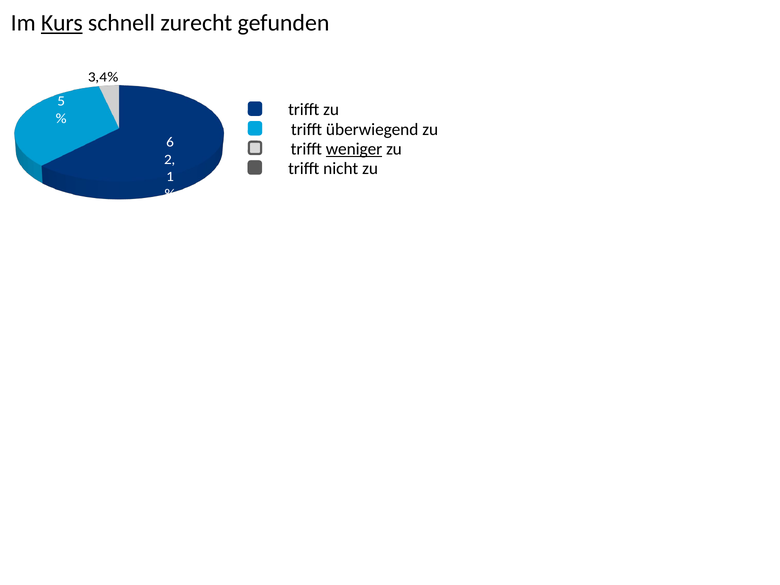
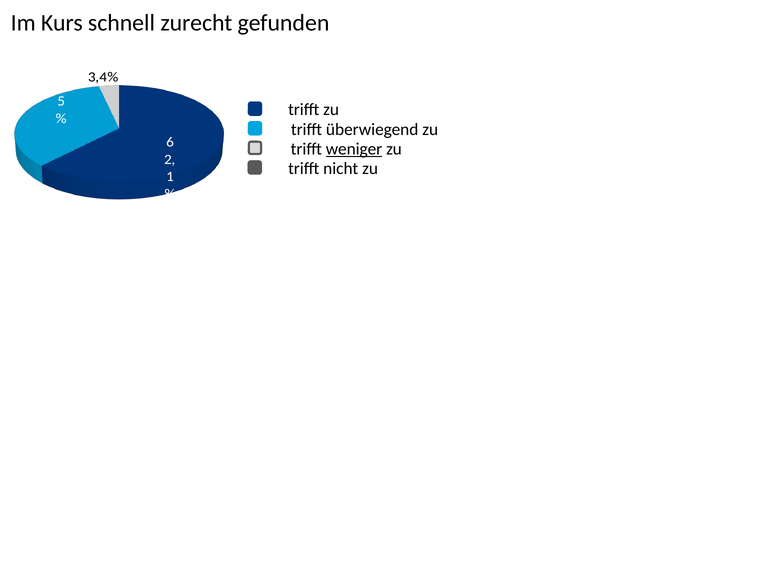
Kurs underline: present -> none
